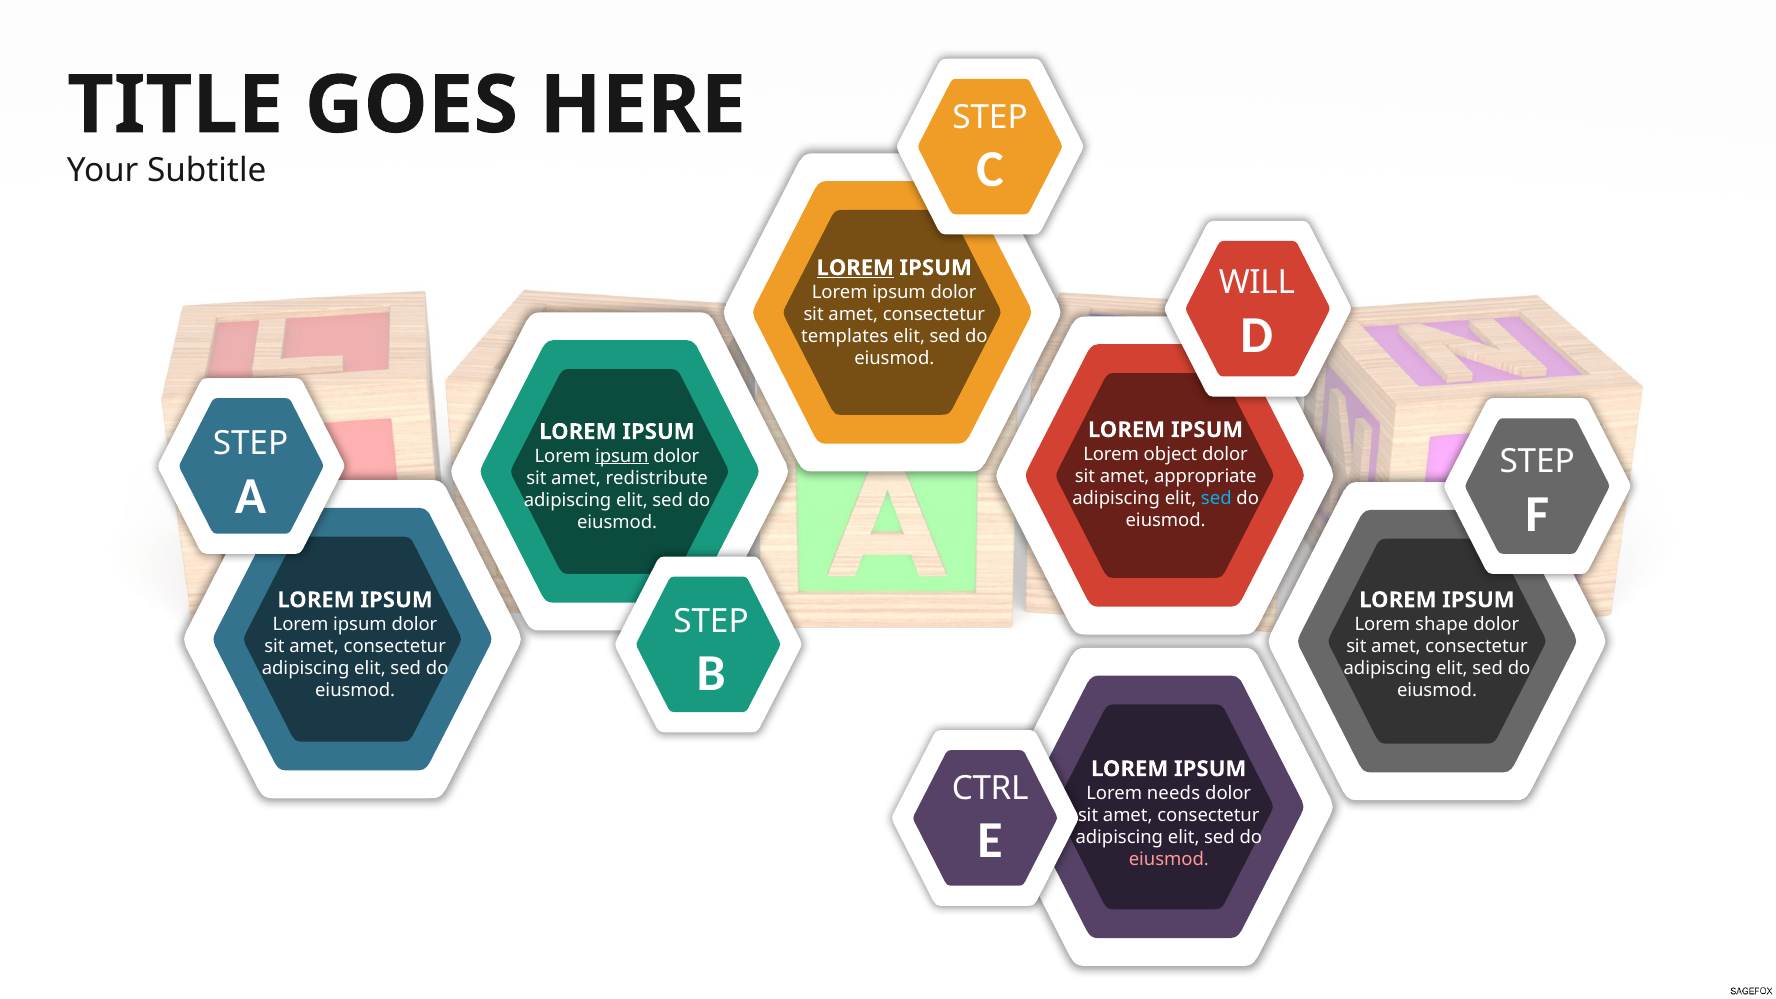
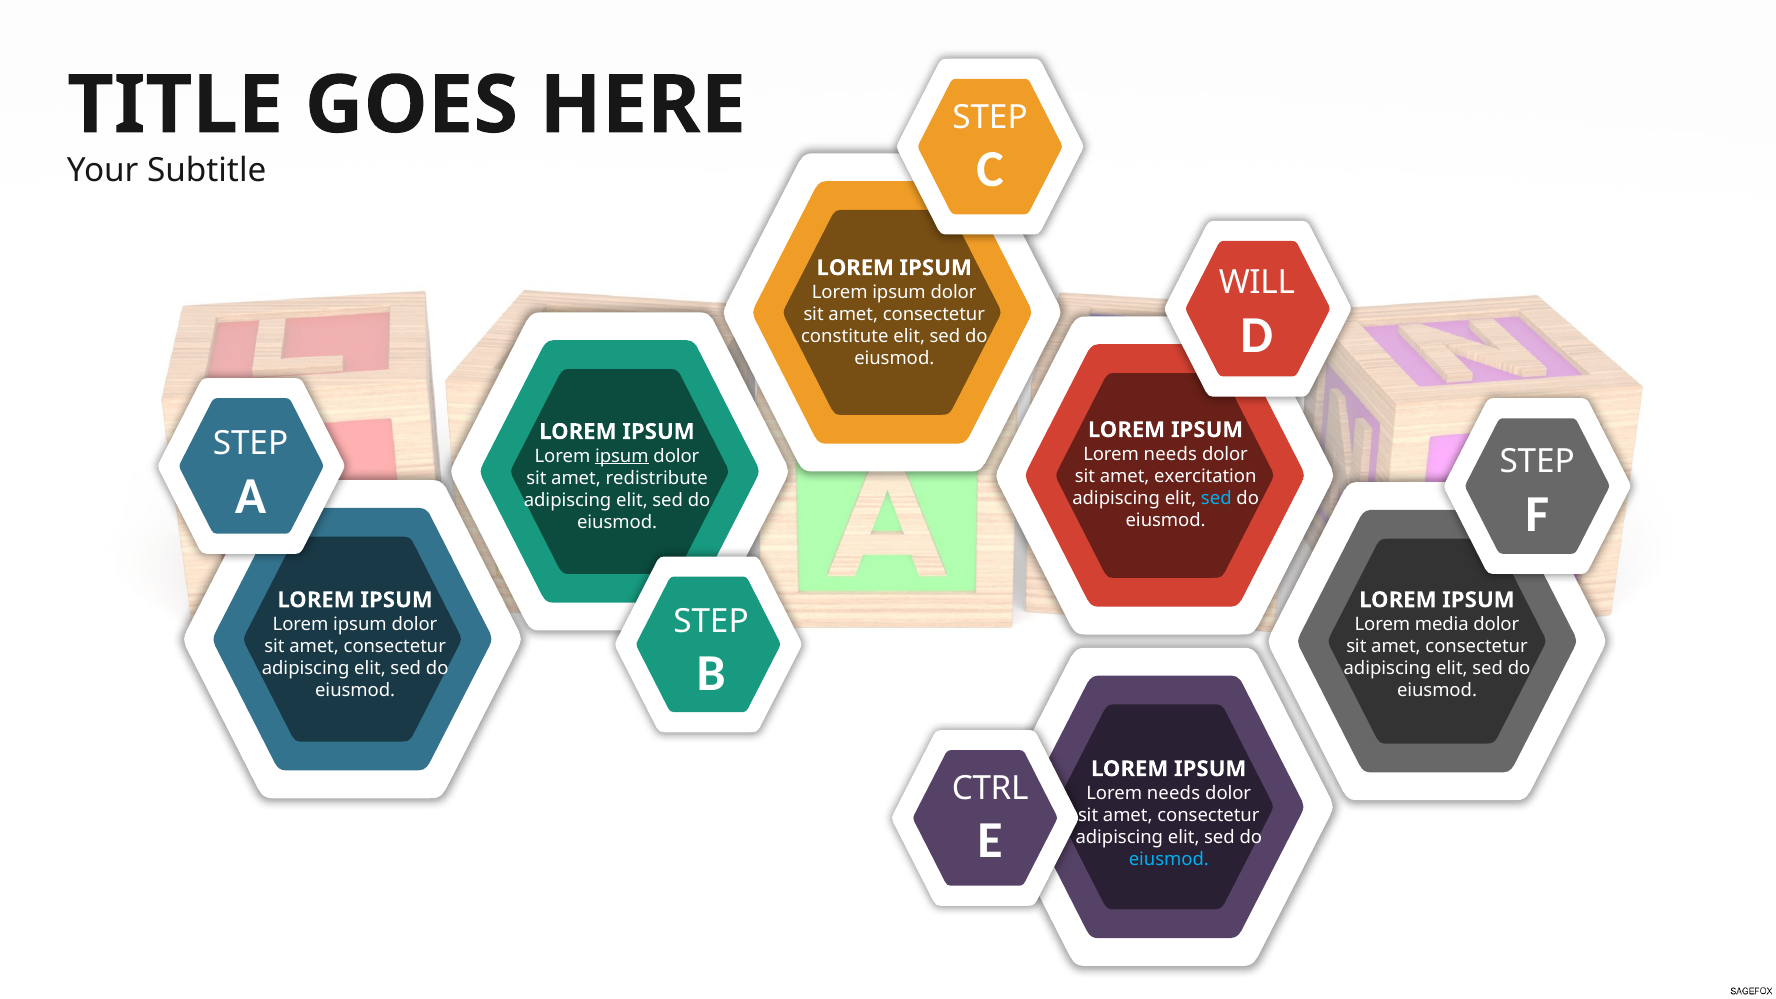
LOREM at (855, 268) underline: present -> none
templates: templates -> constitute
object at (1170, 454): object -> needs
appropriate: appropriate -> exercitation
shape: shape -> media
eiusmod at (1169, 860) colour: pink -> light blue
